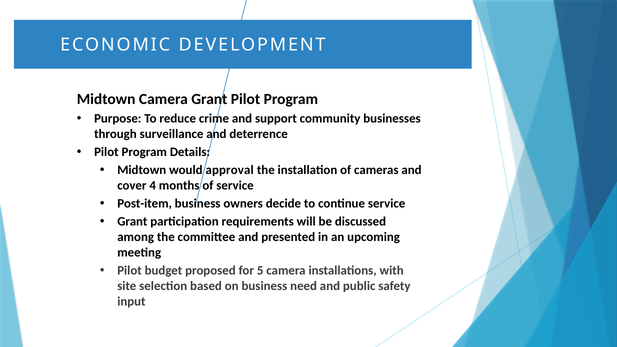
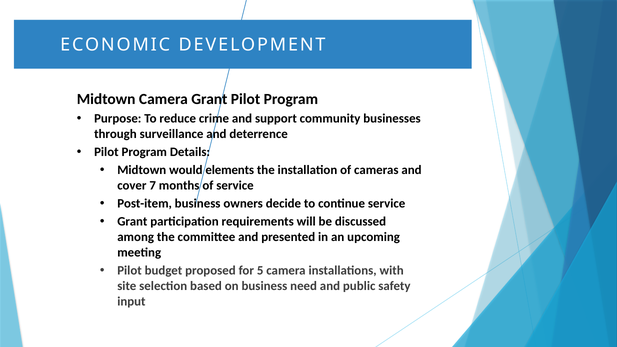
approval: approval -> elements
4: 4 -> 7
